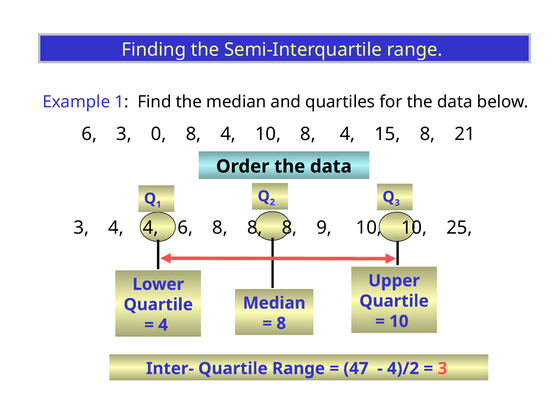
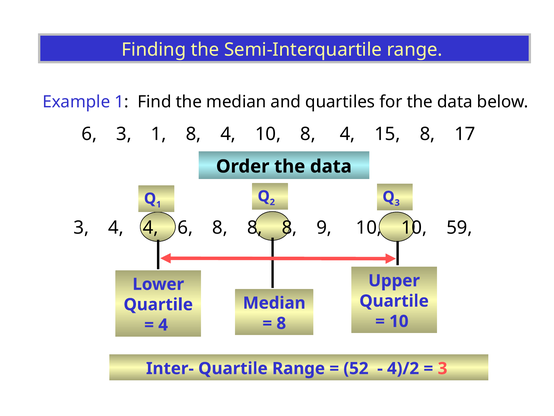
3 0: 0 -> 1
21: 21 -> 17
25: 25 -> 59
47: 47 -> 52
